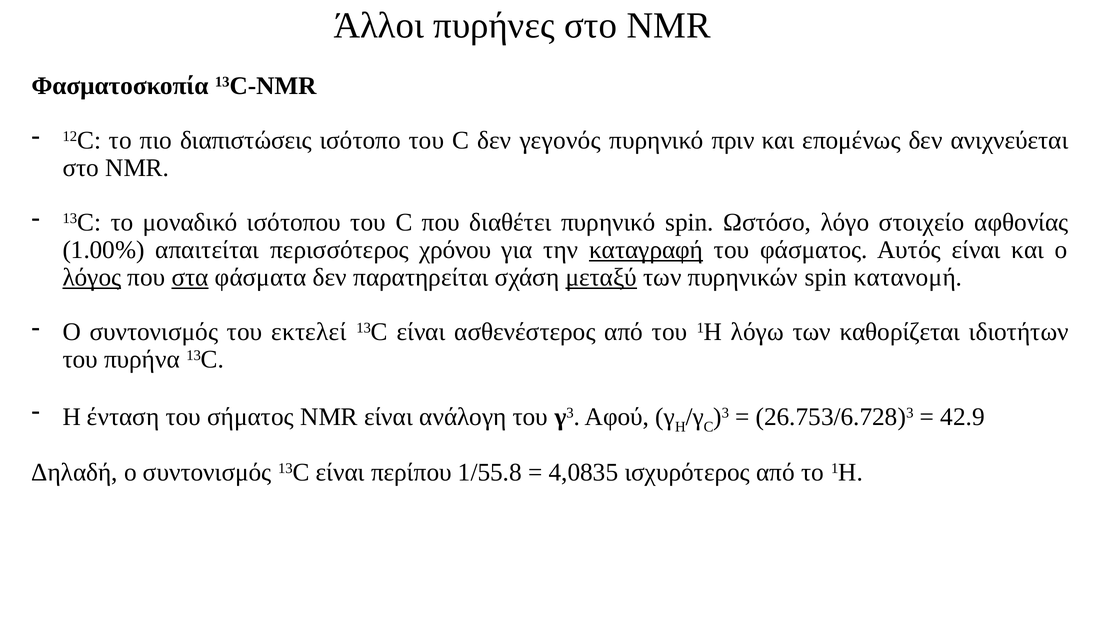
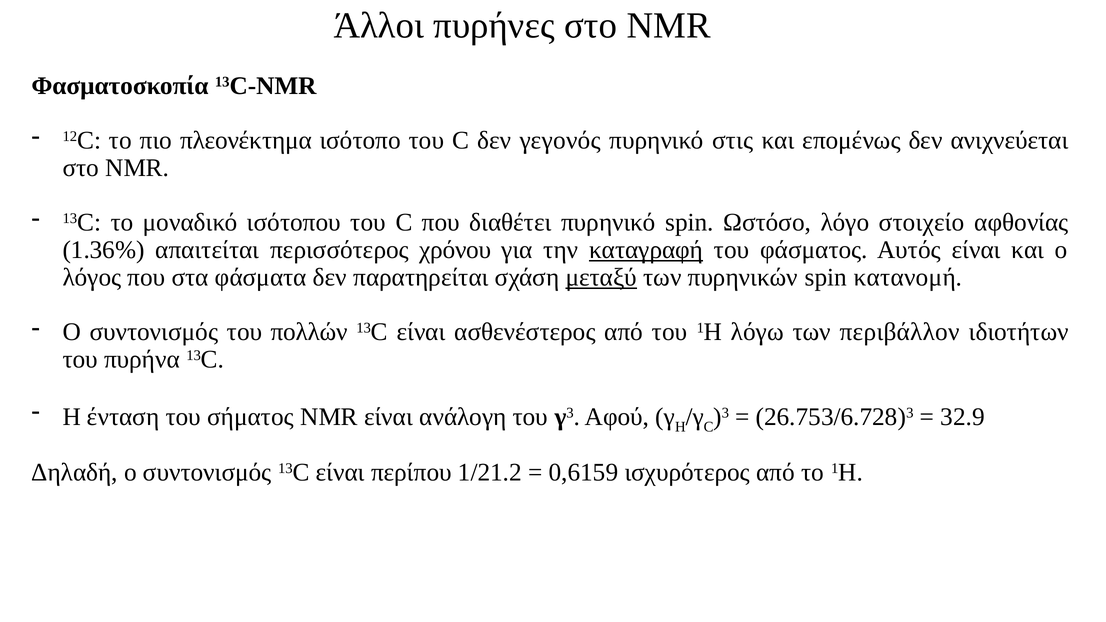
διαπιστώσεις: διαπιστώσεις -> πλεονέκτημα
πριν: πριν -> στις
1.00%: 1.00% -> 1.36%
λόγος underline: present -> none
στα underline: present -> none
εκτελεί: εκτελεί -> πολλών
καθορίζεται: καθορίζεται -> περιβάλλον
42.9: 42.9 -> 32.9
1/55.8: 1/55.8 -> 1/21.2
4,0835: 4,0835 -> 0,6159
